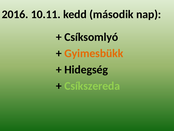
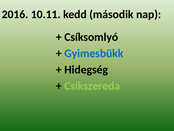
Gyimesbükk colour: orange -> blue
